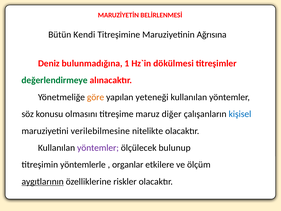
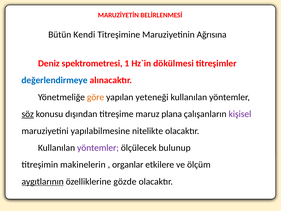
bulunmadığına: bulunmadığına -> spektrometresi
değerlendirmeye colour: green -> blue
söz underline: none -> present
olmasını: olmasını -> dışından
diğer: diğer -> plana
kişisel colour: blue -> purple
verilebilmesine: verilebilmesine -> yapılabilmesine
yöntemlerle: yöntemlerle -> makinelerin
riskler: riskler -> gözde
